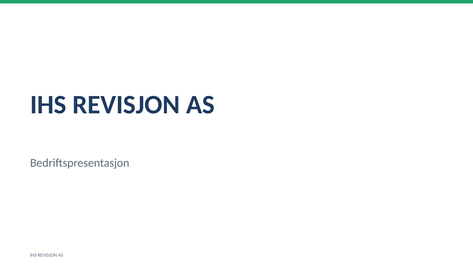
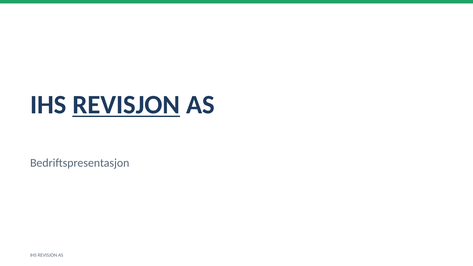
REVISJON at (126, 105) underline: none -> present
